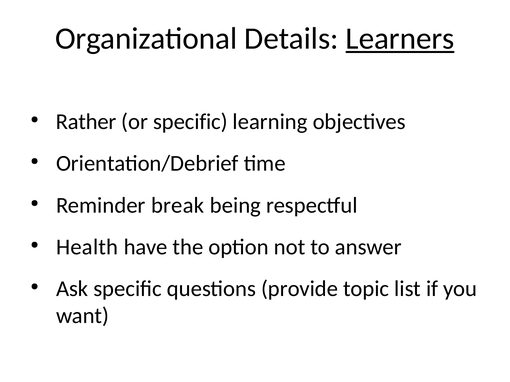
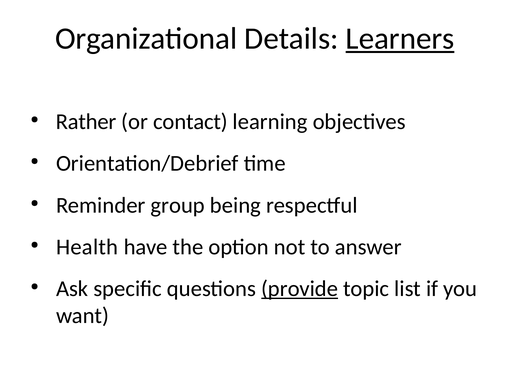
or specific: specific -> contact
break: break -> group
provide underline: none -> present
